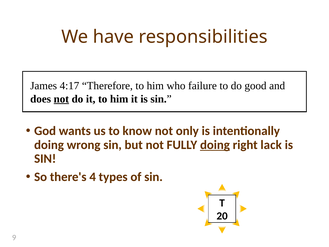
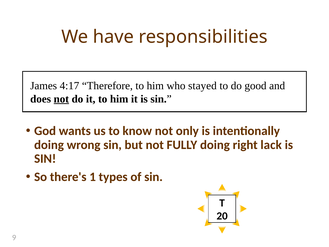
failure: failure -> stayed
doing at (215, 145) underline: present -> none
4: 4 -> 1
